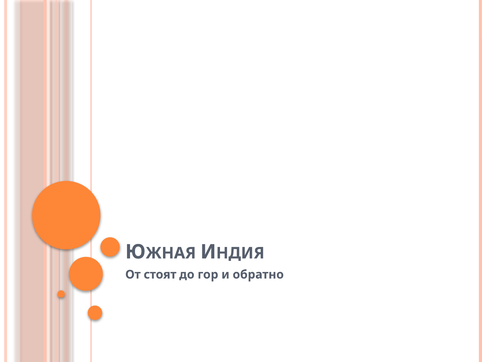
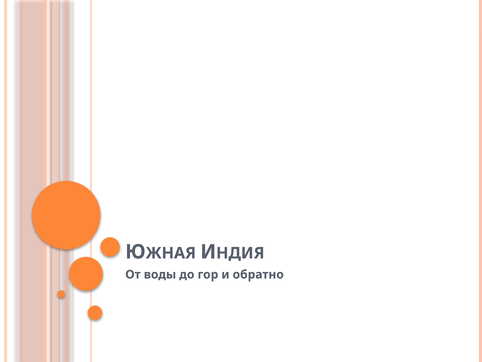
стоят: стоят -> воды
